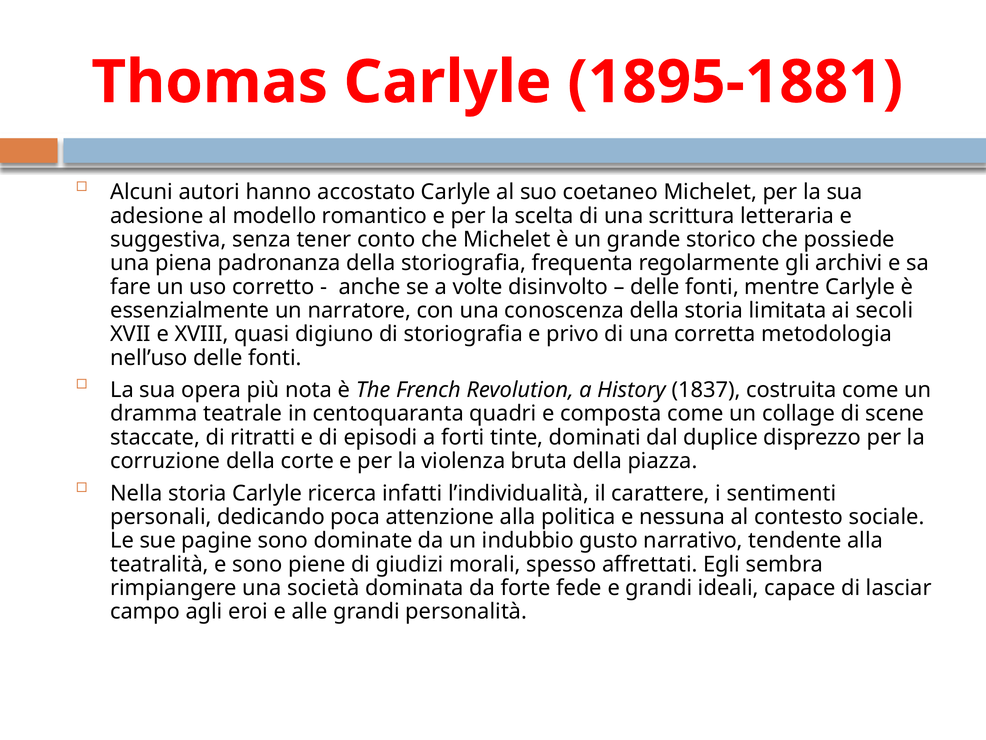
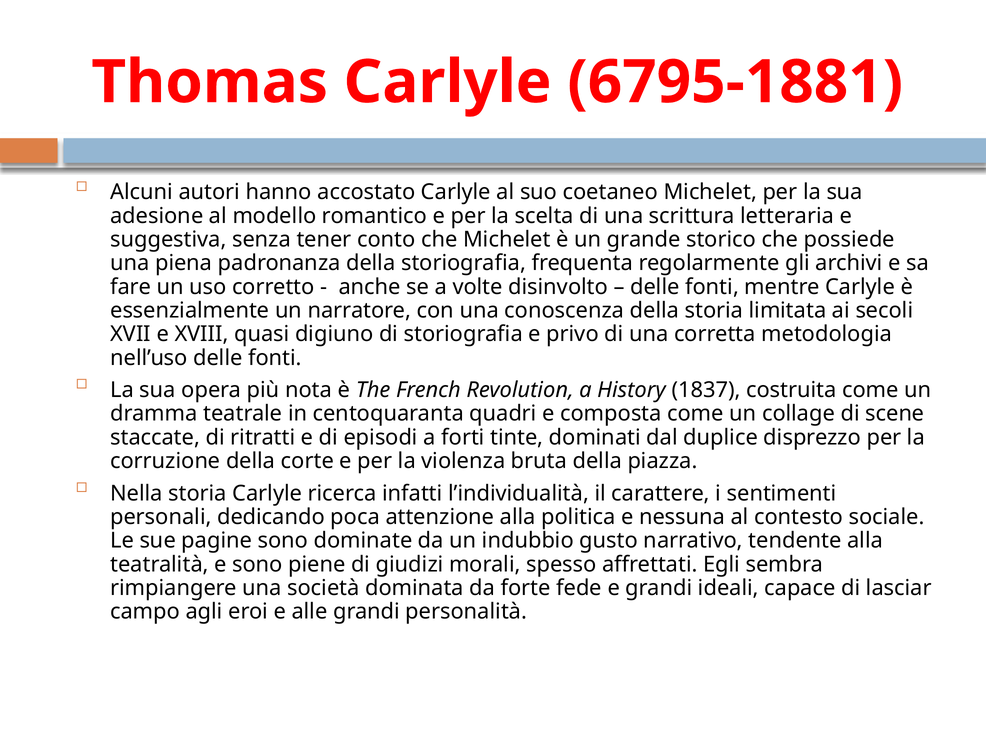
1895-1881: 1895-1881 -> 6795-1881
